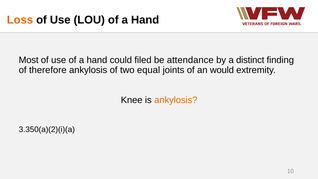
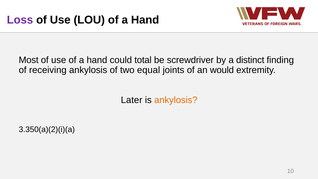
Loss colour: orange -> purple
filed: filed -> total
attendance: attendance -> screwdriver
therefore: therefore -> receiving
Knee: Knee -> Later
